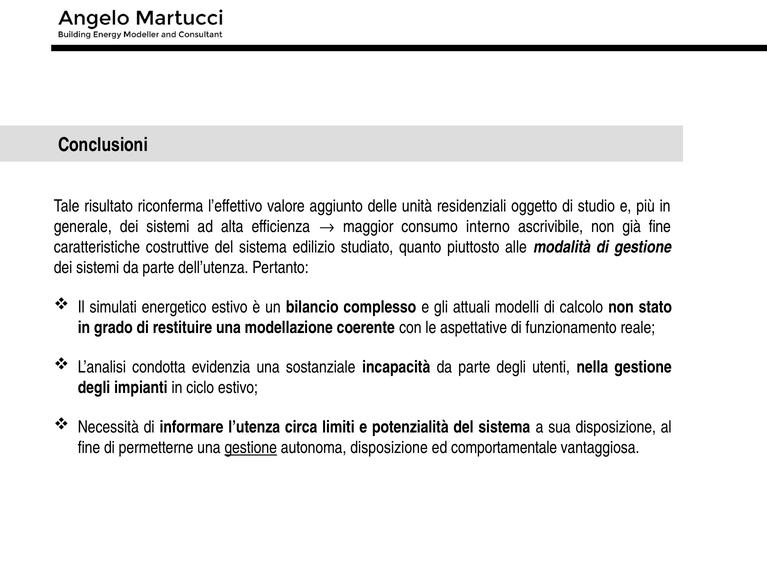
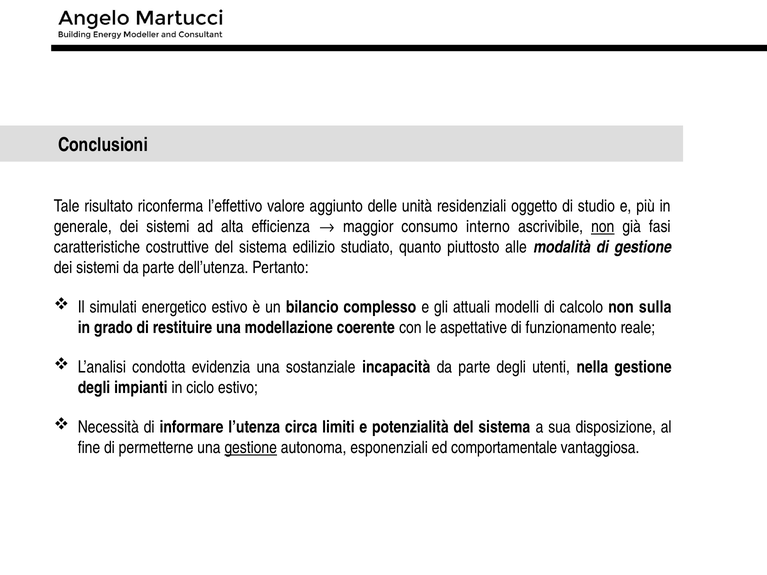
non at (603, 227) underline: none -> present
già fine: fine -> fasi
stato: stato -> sulla
autonoma disposizione: disposizione -> esponenziali
